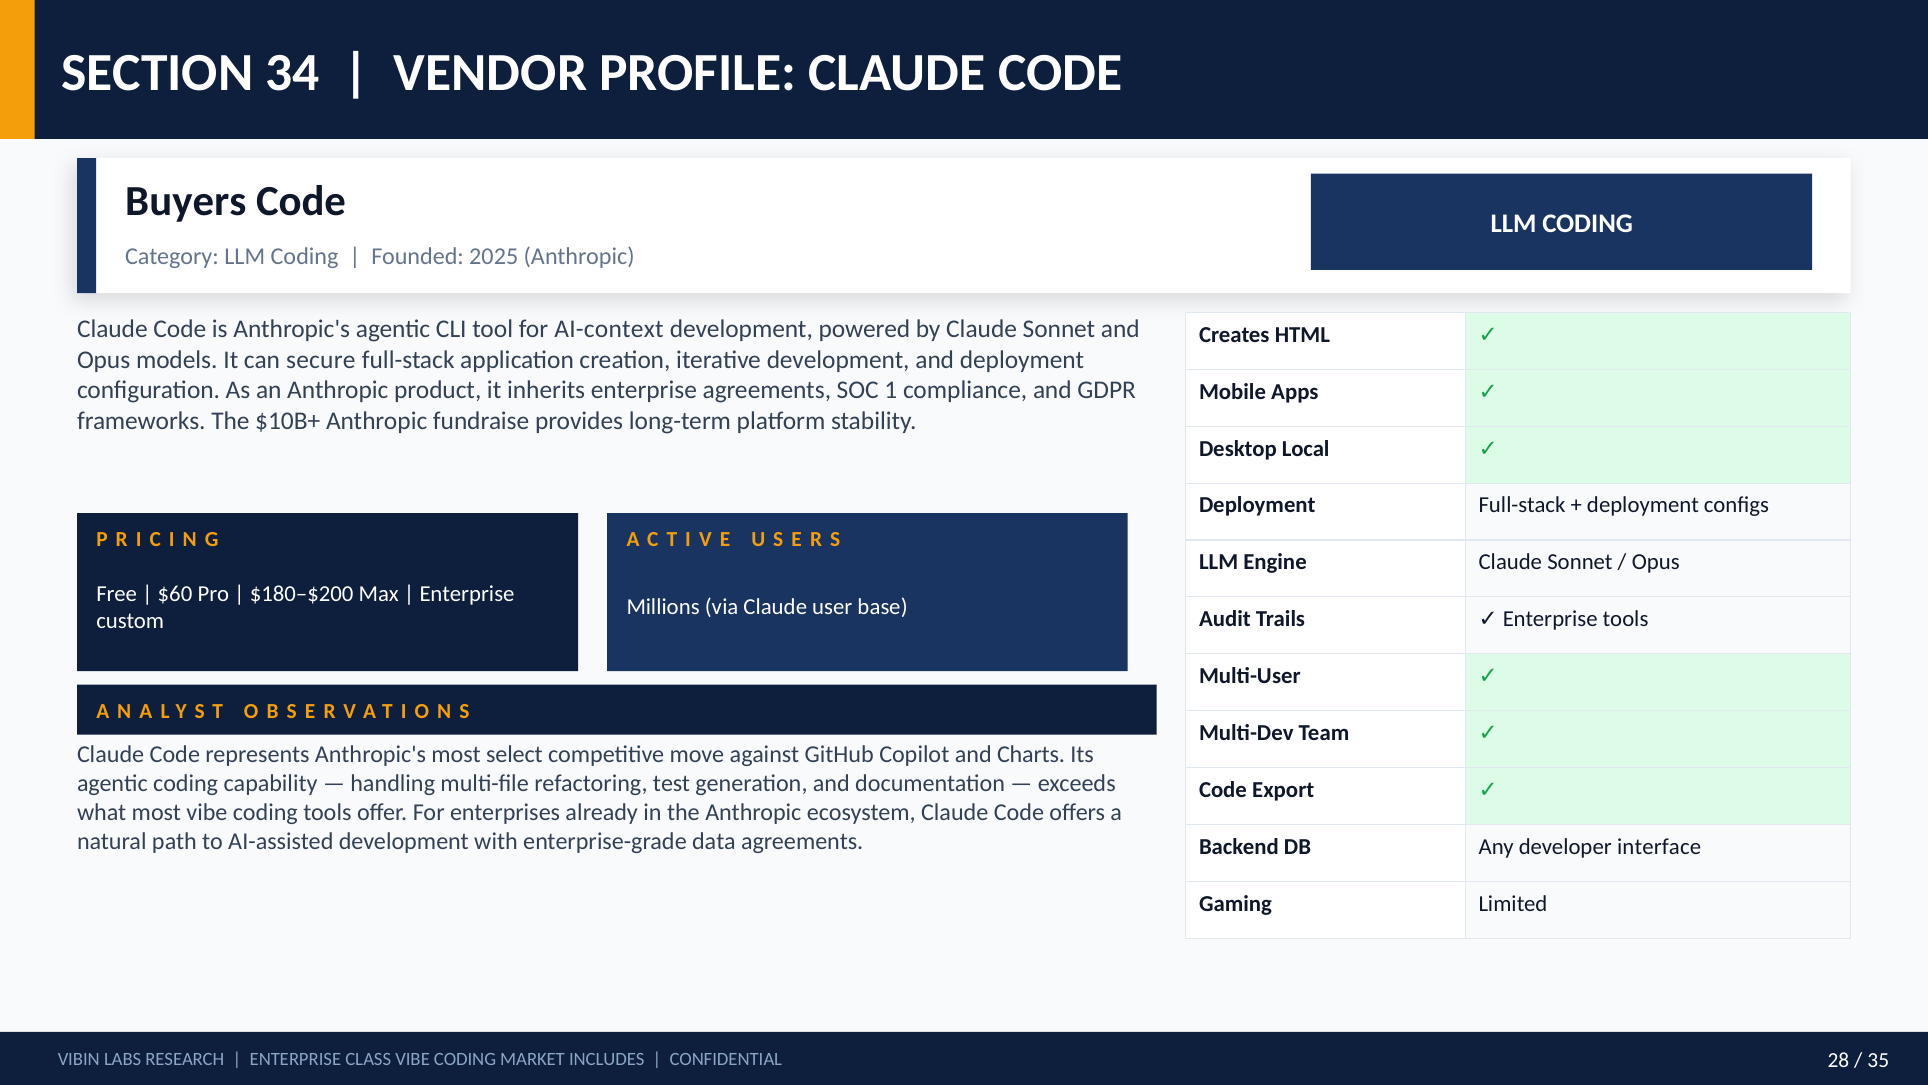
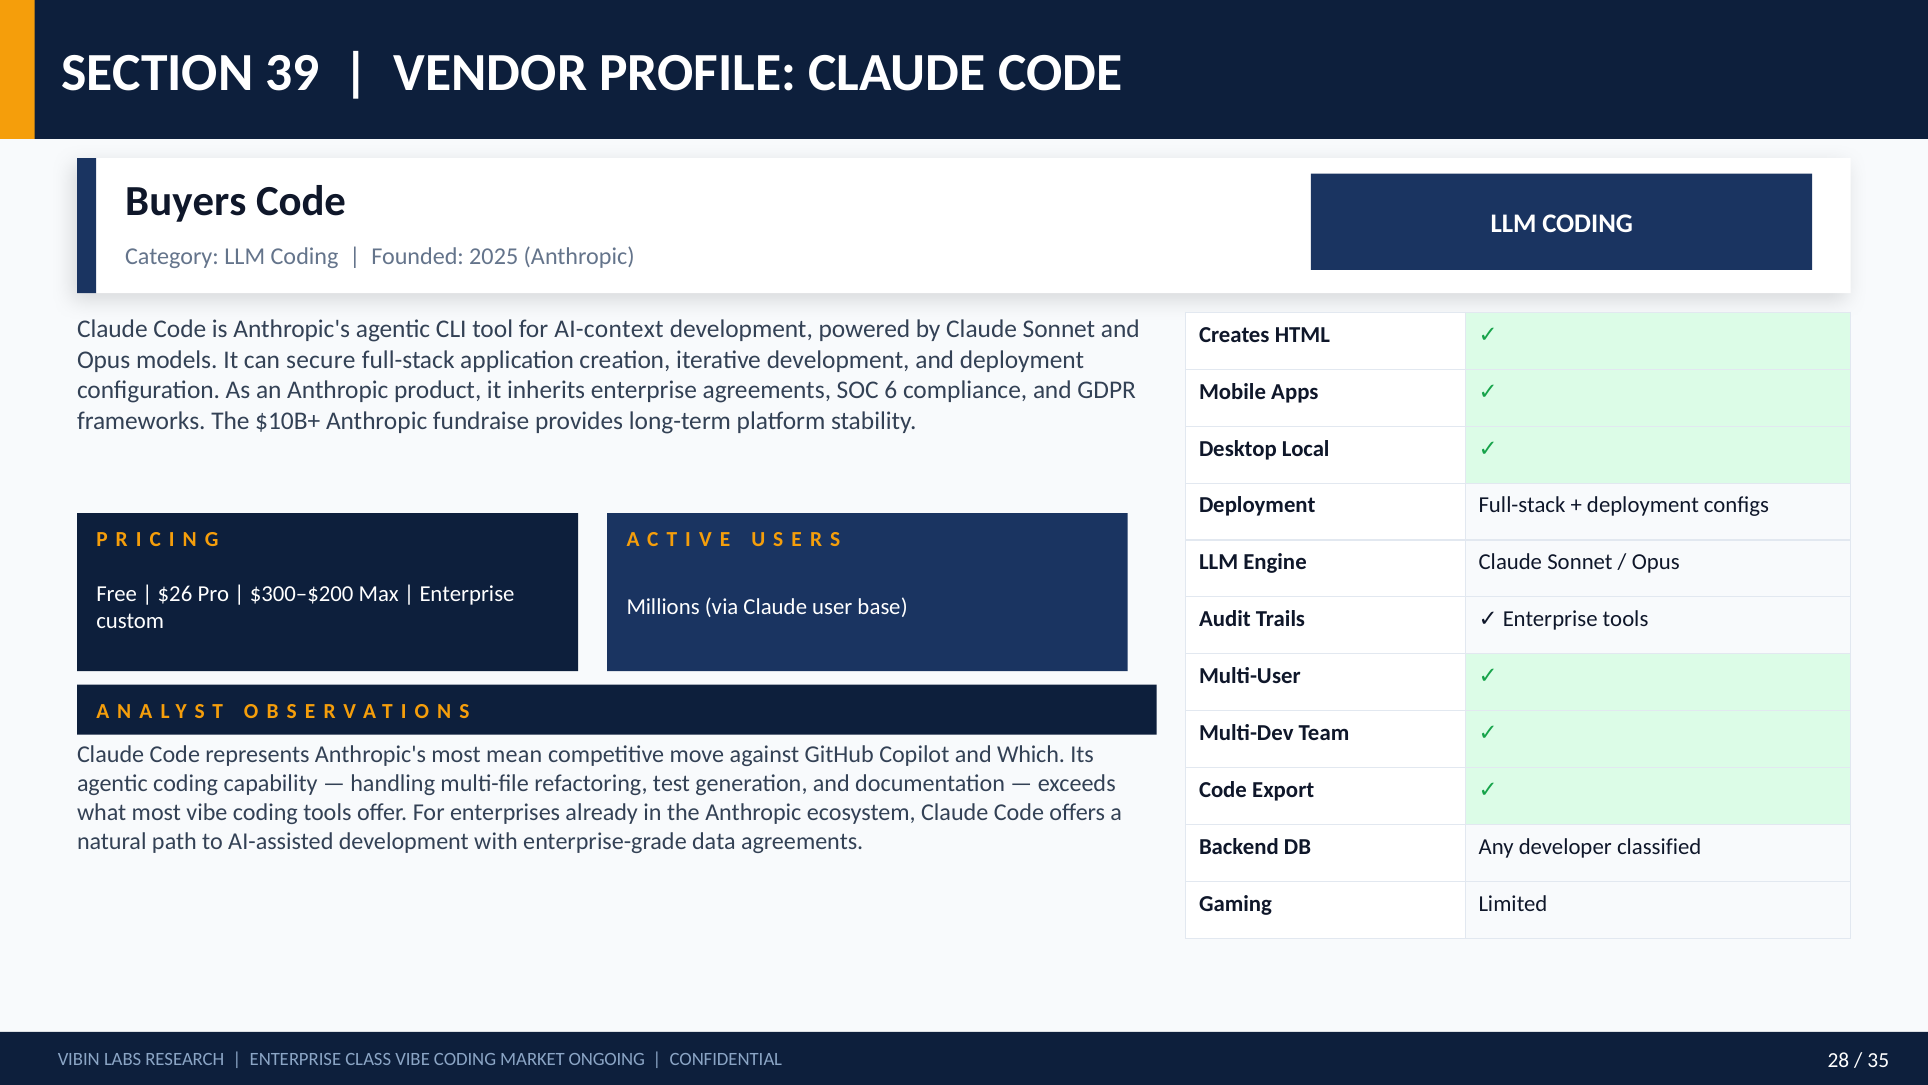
34: 34 -> 39
1: 1 -> 6
$60: $60 -> $26
$180–$200: $180–$200 -> $300–$200
select: select -> mean
Charts: Charts -> Which
interface: interface -> classified
INCLUDES: INCLUDES -> ONGOING
